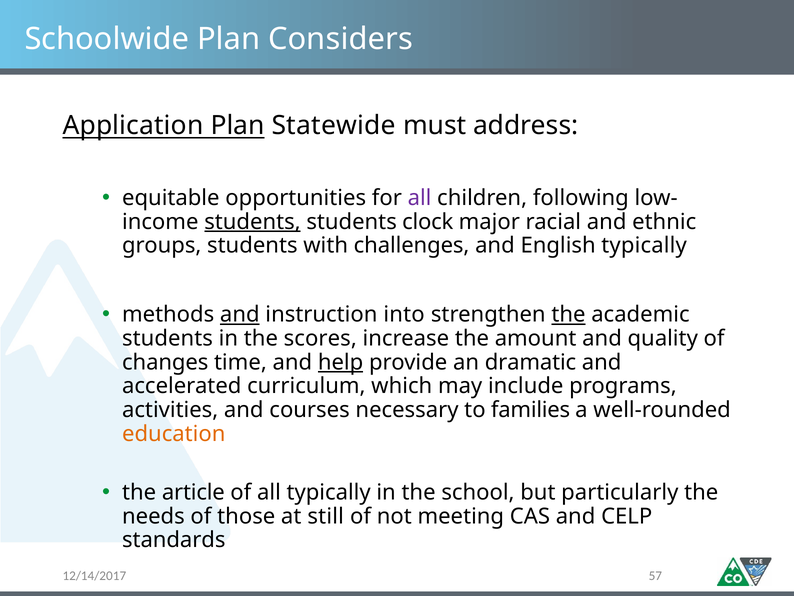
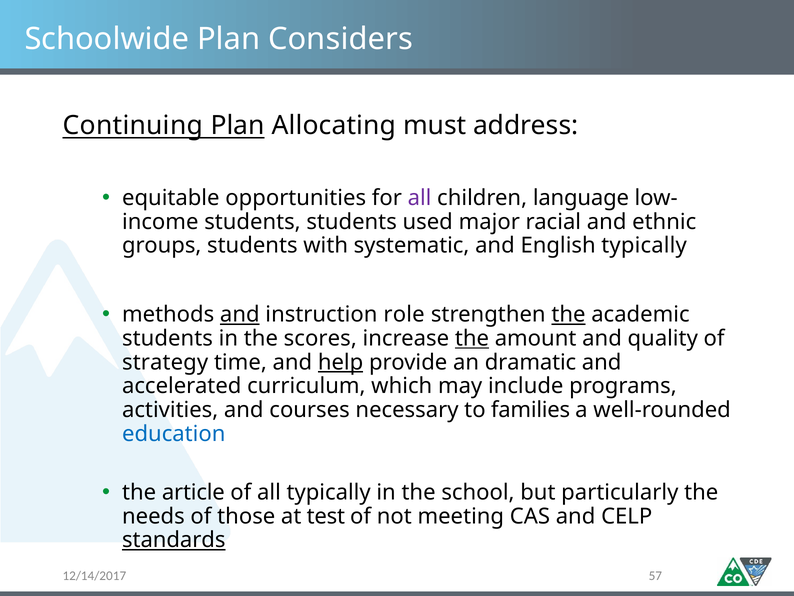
Application: Application -> Continuing
Statewide: Statewide -> Allocating
following: following -> language
students at (252, 222) underline: present -> none
clock: clock -> used
challenges: challenges -> systematic
into: into -> role
the at (472, 338) underline: none -> present
changes: changes -> strategy
education colour: orange -> blue
still: still -> test
standards underline: none -> present
